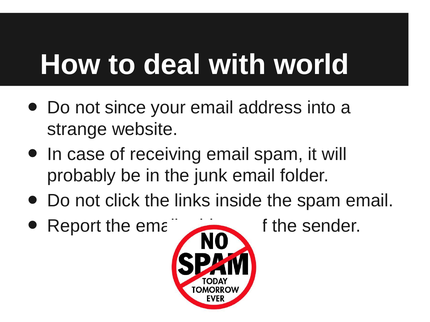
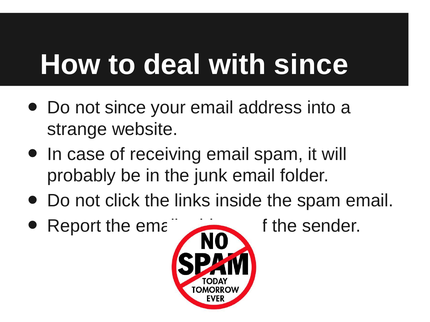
with world: world -> since
